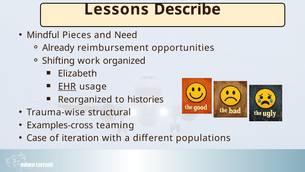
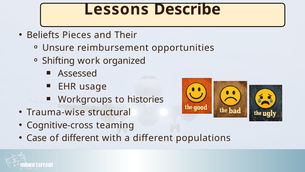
Mindful: Mindful -> Beliefts
Need: Need -> Their
Already: Already -> Unsure
Elizabeth: Elizabeth -> Assessed
EHR underline: present -> none
Reorganized: Reorganized -> Workgroups
Examples-cross: Examples-cross -> Cognitive-cross
of iteration: iteration -> different
